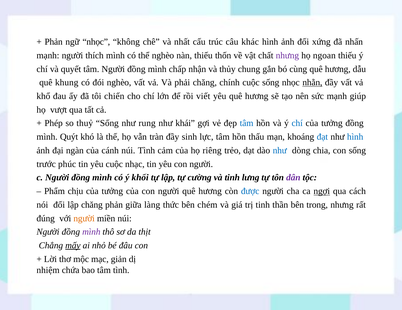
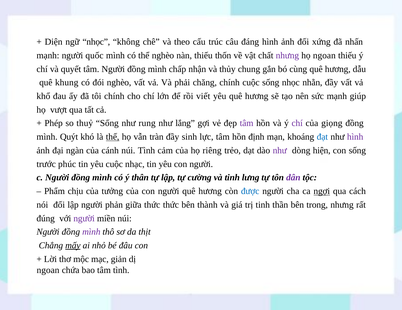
Phản at (54, 42): Phản -> Diện
nhất: nhất -> theo
khác: khác -> đáng
thích: thích -> quốc
nhằn underline: present -> none
tôi chiến: chiến -> chính
khái: khái -> lắng
tâm at (247, 124) colour: blue -> purple
chí at (297, 124) colour: blue -> purple
tưởng at (332, 124): tưởng -> giọng
thế underline: none -> present
thấu: thấu -> định
hình at (355, 137) colour: blue -> purple
như at (280, 151) colour: blue -> purple
chia: chia -> hiện
khối: khối -> thân
lập chăng: chăng -> người
giữa làng: làng -> thức
chém: chém -> thành
người at (84, 219) colour: orange -> purple
nhiệm at (48, 271): nhiệm -> ngoan
